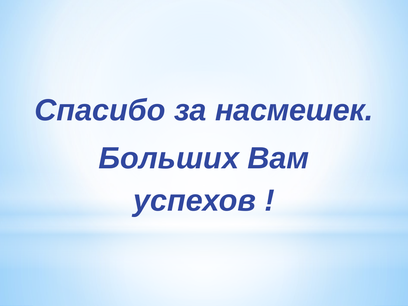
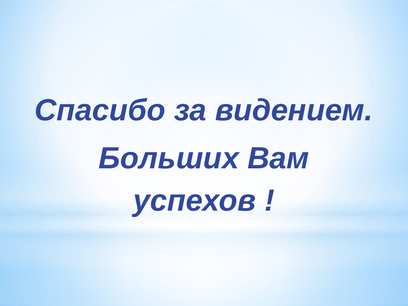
насмешек: насмешек -> видением
